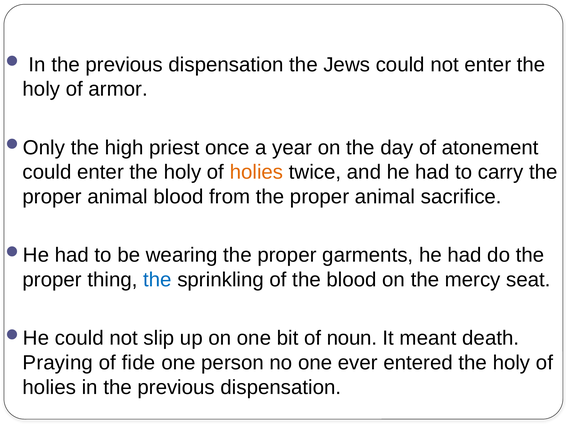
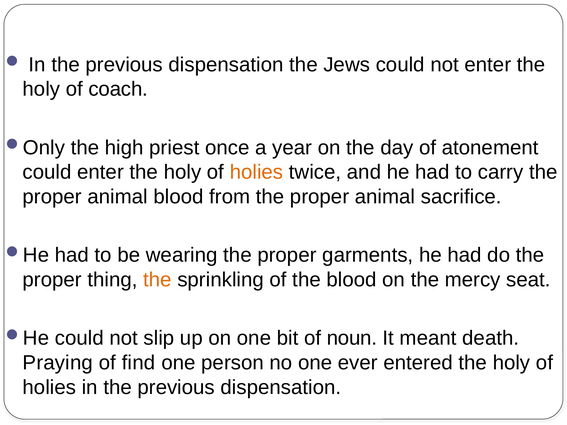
armor: armor -> coach
the at (157, 280) colour: blue -> orange
fide: fide -> find
